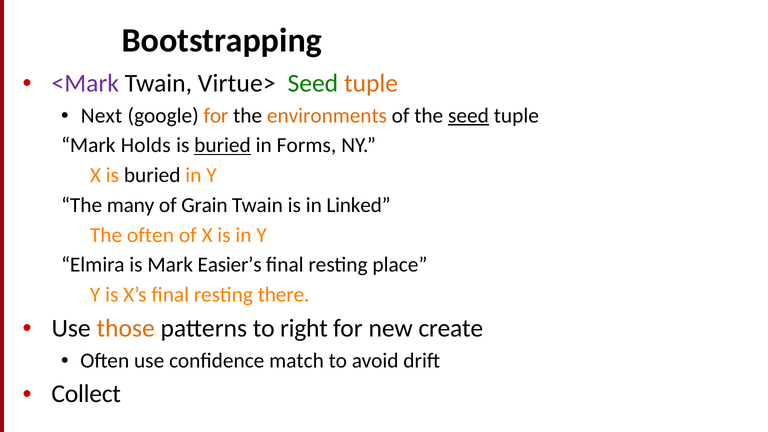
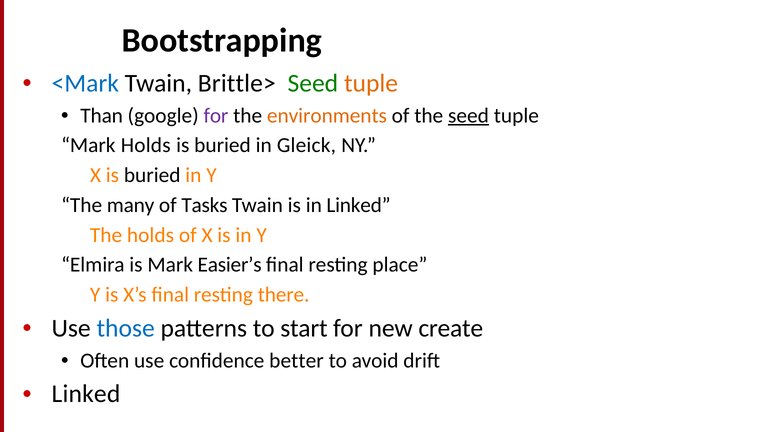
<Mark colour: purple -> blue
Virtue>: Virtue> -> Brittle>
Next: Next -> Than
for at (216, 116) colour: orange -> purple
buried at (223, 145) underline: present -> none
Forms: Forms -> Gleick
Grain: Grain -> Tasks
The often: often -> holds
those colour: orange -> blue
right: right -> start
match: match -> better
Collect at (86, 394): Collect -> Linked
